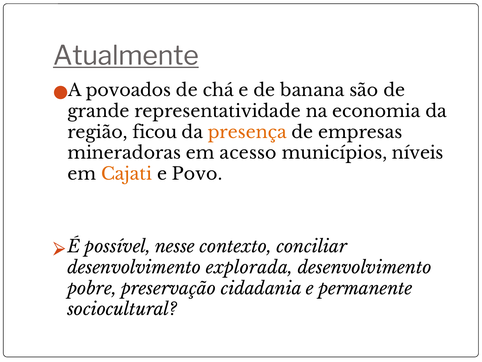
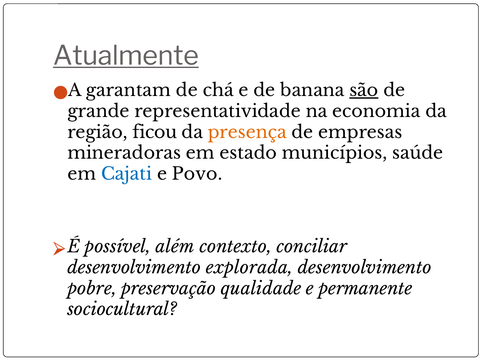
povoados: povoados -> garantam
são underline: none -> present
acesso: acesso -> estado
níveis: níveis -> saúde
Cajati colour: orange -> blue
nesse: nesse -> além
cidadania: cidadania -> qualidade
